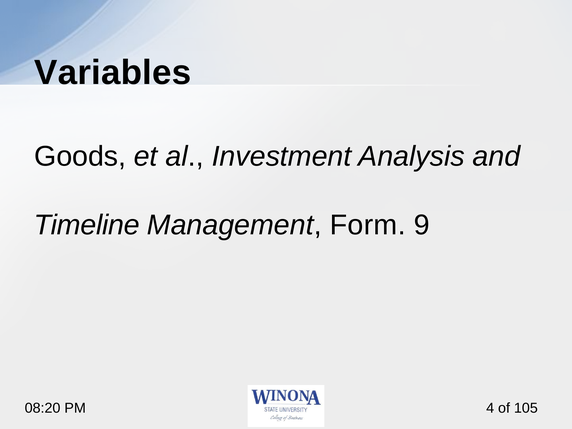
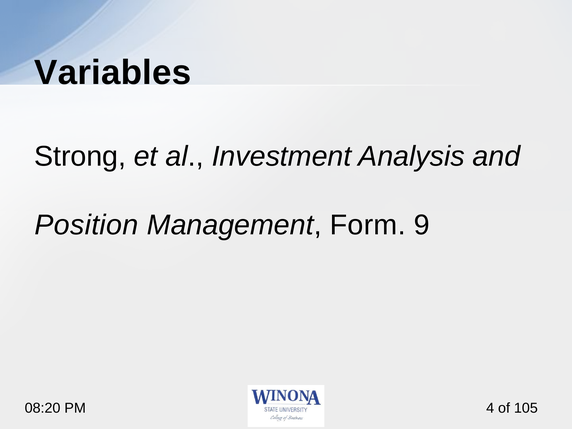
Goods: Goods -> Strong
Timeline: Timeline -> Position
